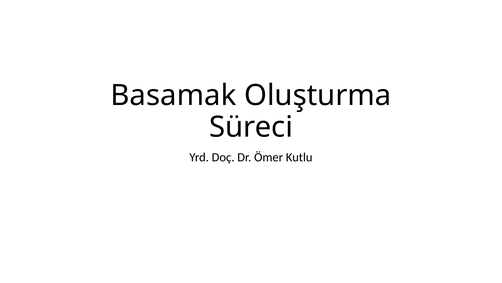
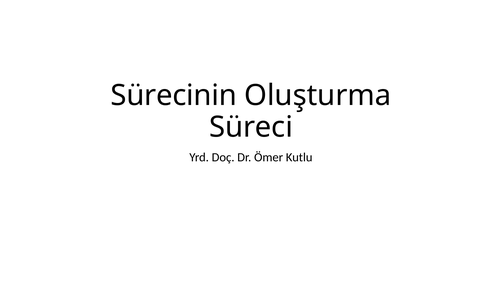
Basamak: Basamak -> Sürecinin
